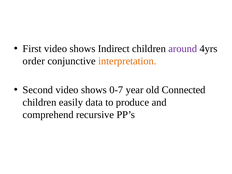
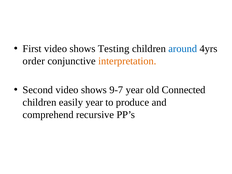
Indirect: Indirect -> Testing
around colour: purple -> blue
0-7: 0-7 -> 9-7
easily data: data -> year
